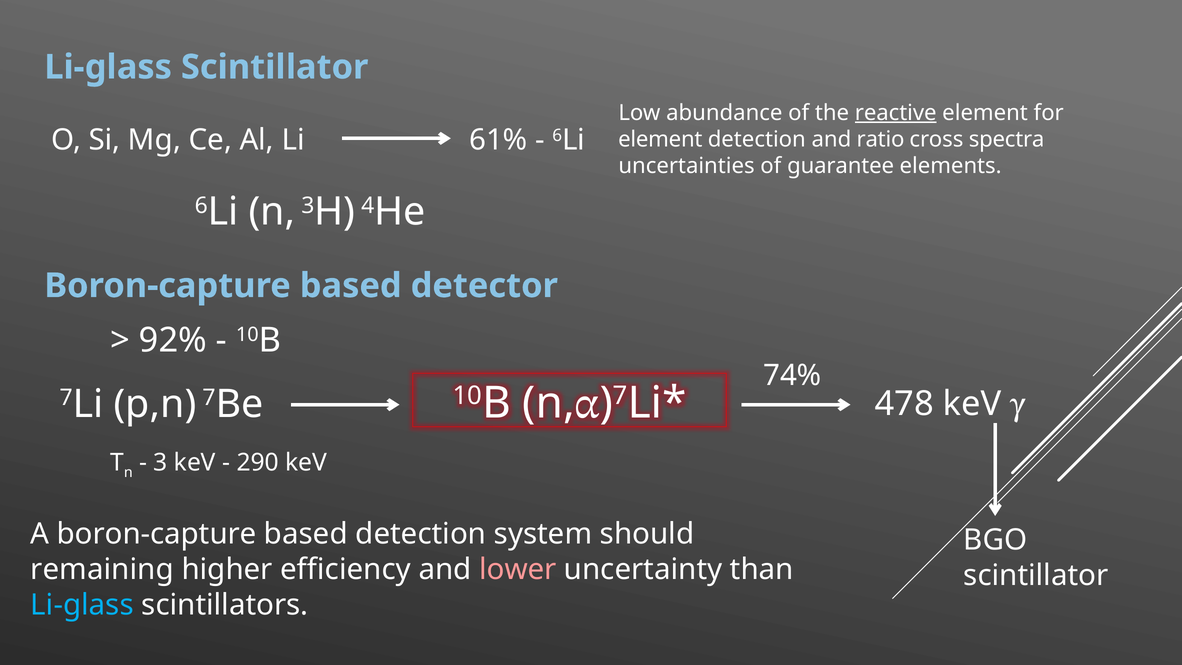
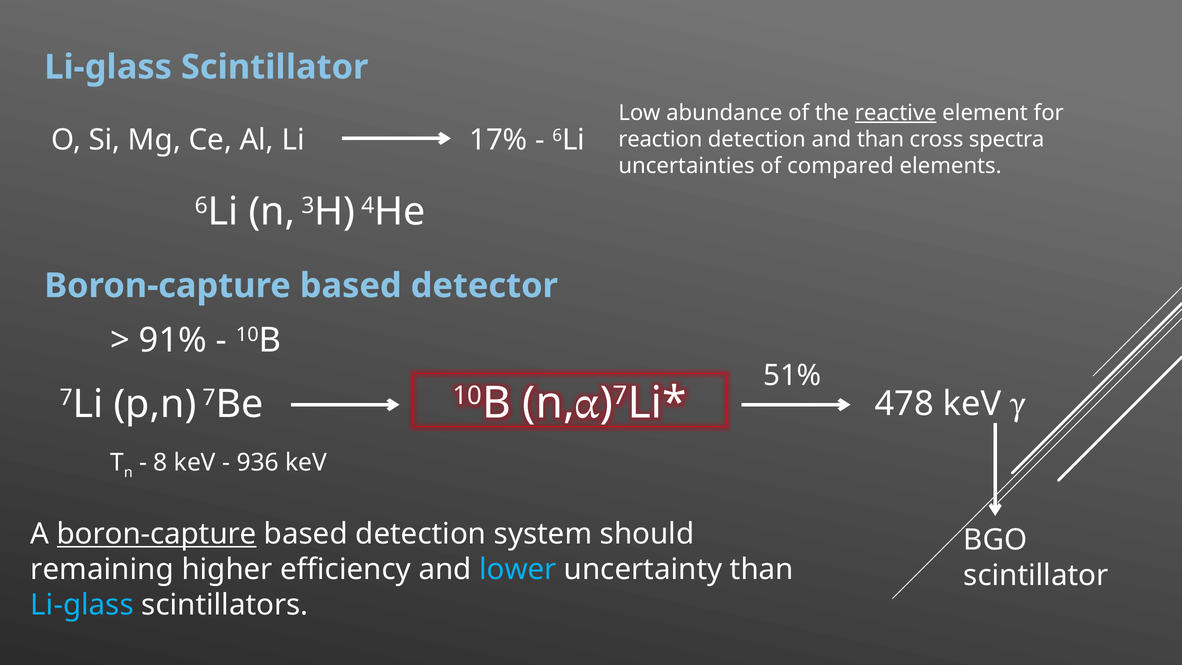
61%: 61% -> 17%
element at (660, 139): element -> reaction
and ratio: ratio -> than
guarantee: guarantee -> compared
92%: 92% -> 91%
74%: 74% -> 51%
3: 3 -> 8
290: 290 -> 936
boron-capture at (157, 534) underline: none -> present
lower colour: pink -> light blue
